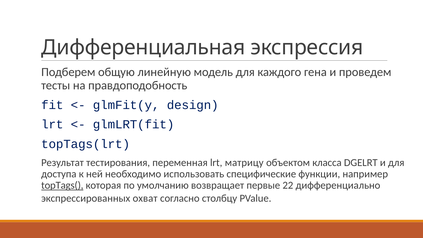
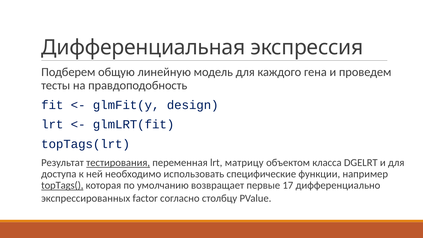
тестирования underline: none -> present
22: 22 -> 17
охват: охват -> factor
